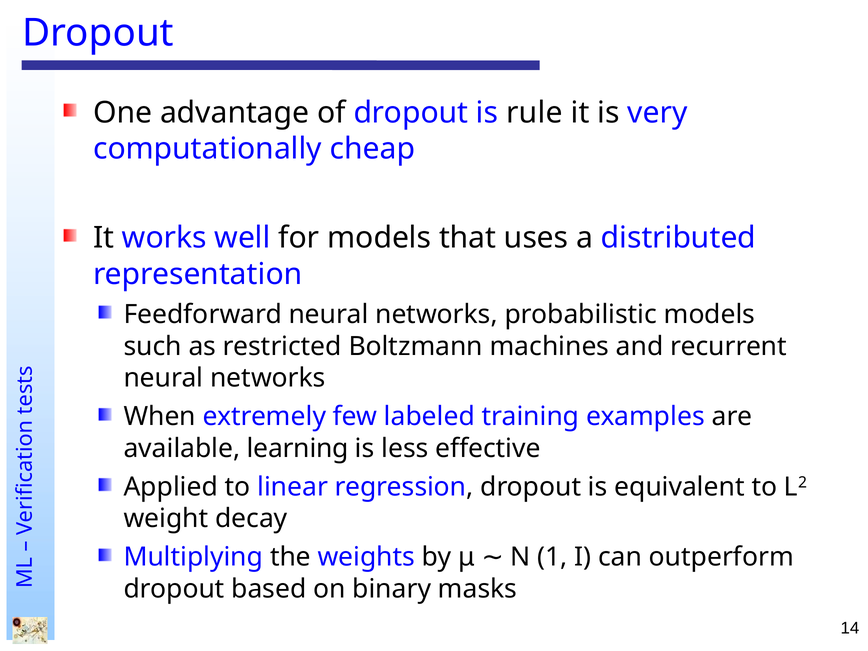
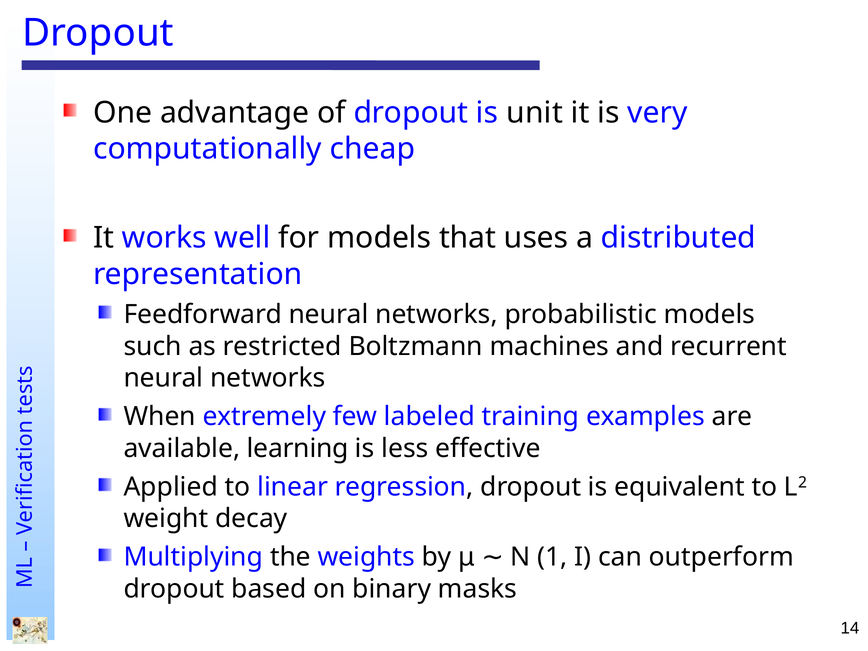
rule: rule -> unit
